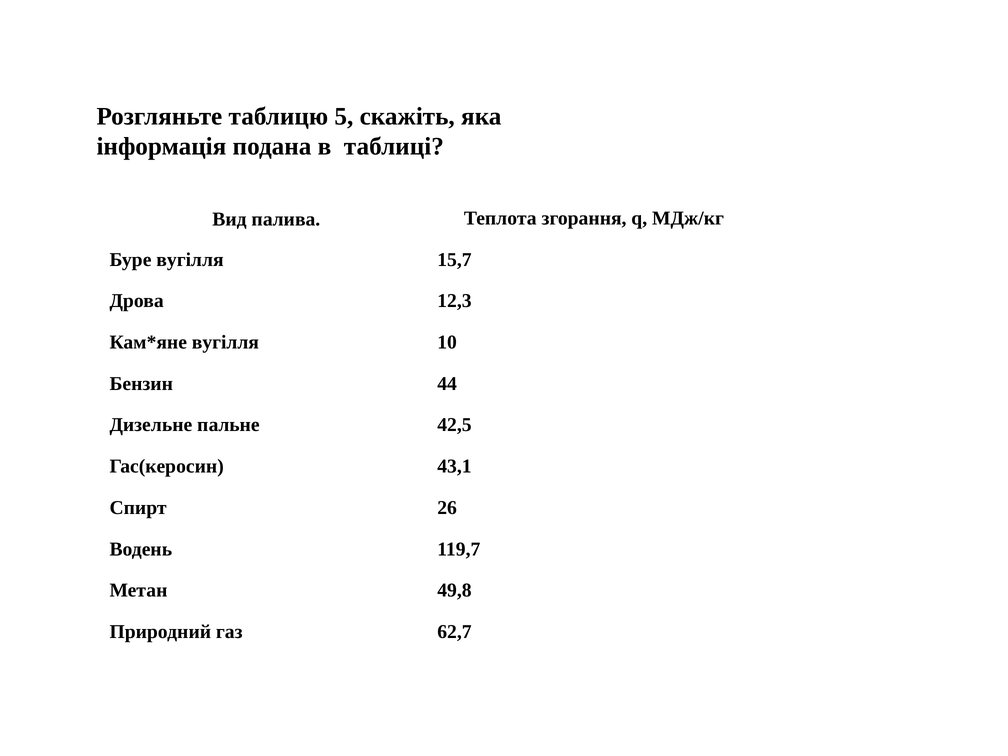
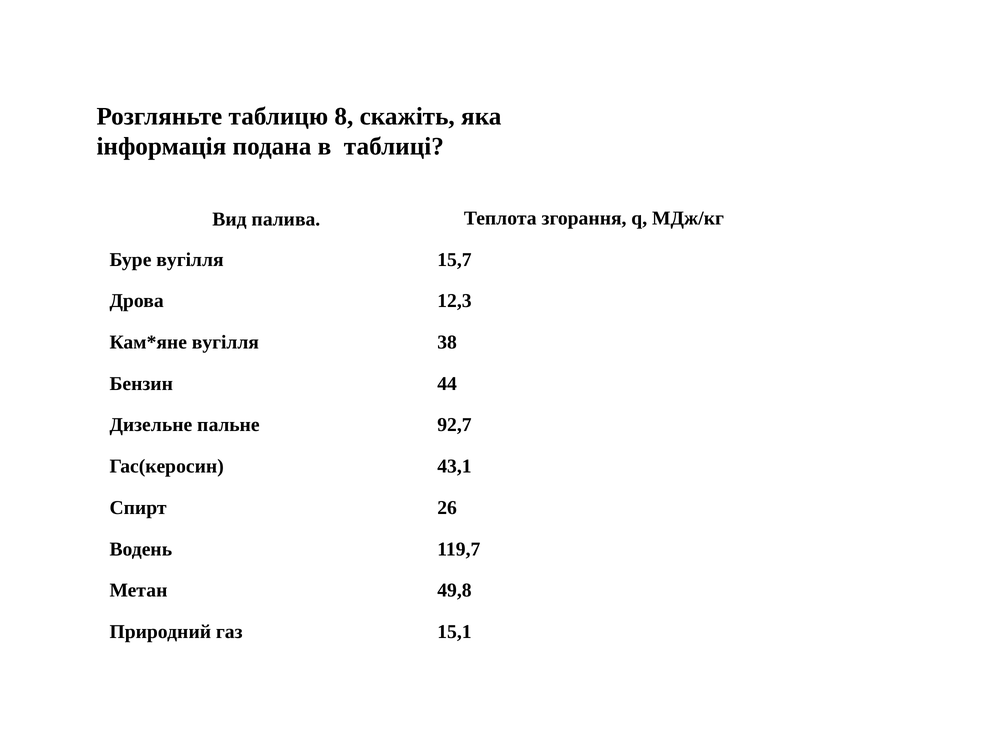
5: 5 -> 8
10: 10 -> 38
42,5: 42,5 -> 92,7
62,7: 62,7 -> 15,1
